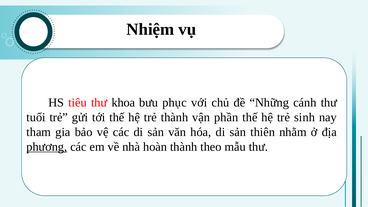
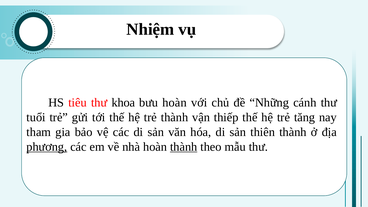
bưu phục: phục -> hoàn
phần: phần -> thiếp
sinh: sinh -> tăng
thiên nhằm: nhằm -> thành
thành at (184, 147) underline: none -> present
